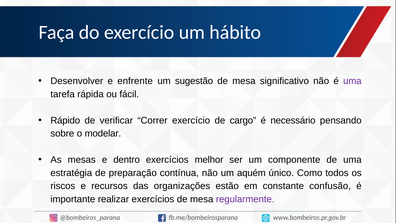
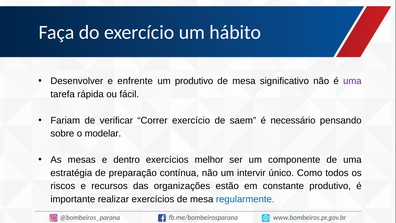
um sugestão: sugestão -> produtivo
Rápido: Rápido -> Fariam
cargo: cargo -> saem
aquém: aquém -> intervir
constante confusão: confusão -> produtivo
regularmente colour: purple -> blue
